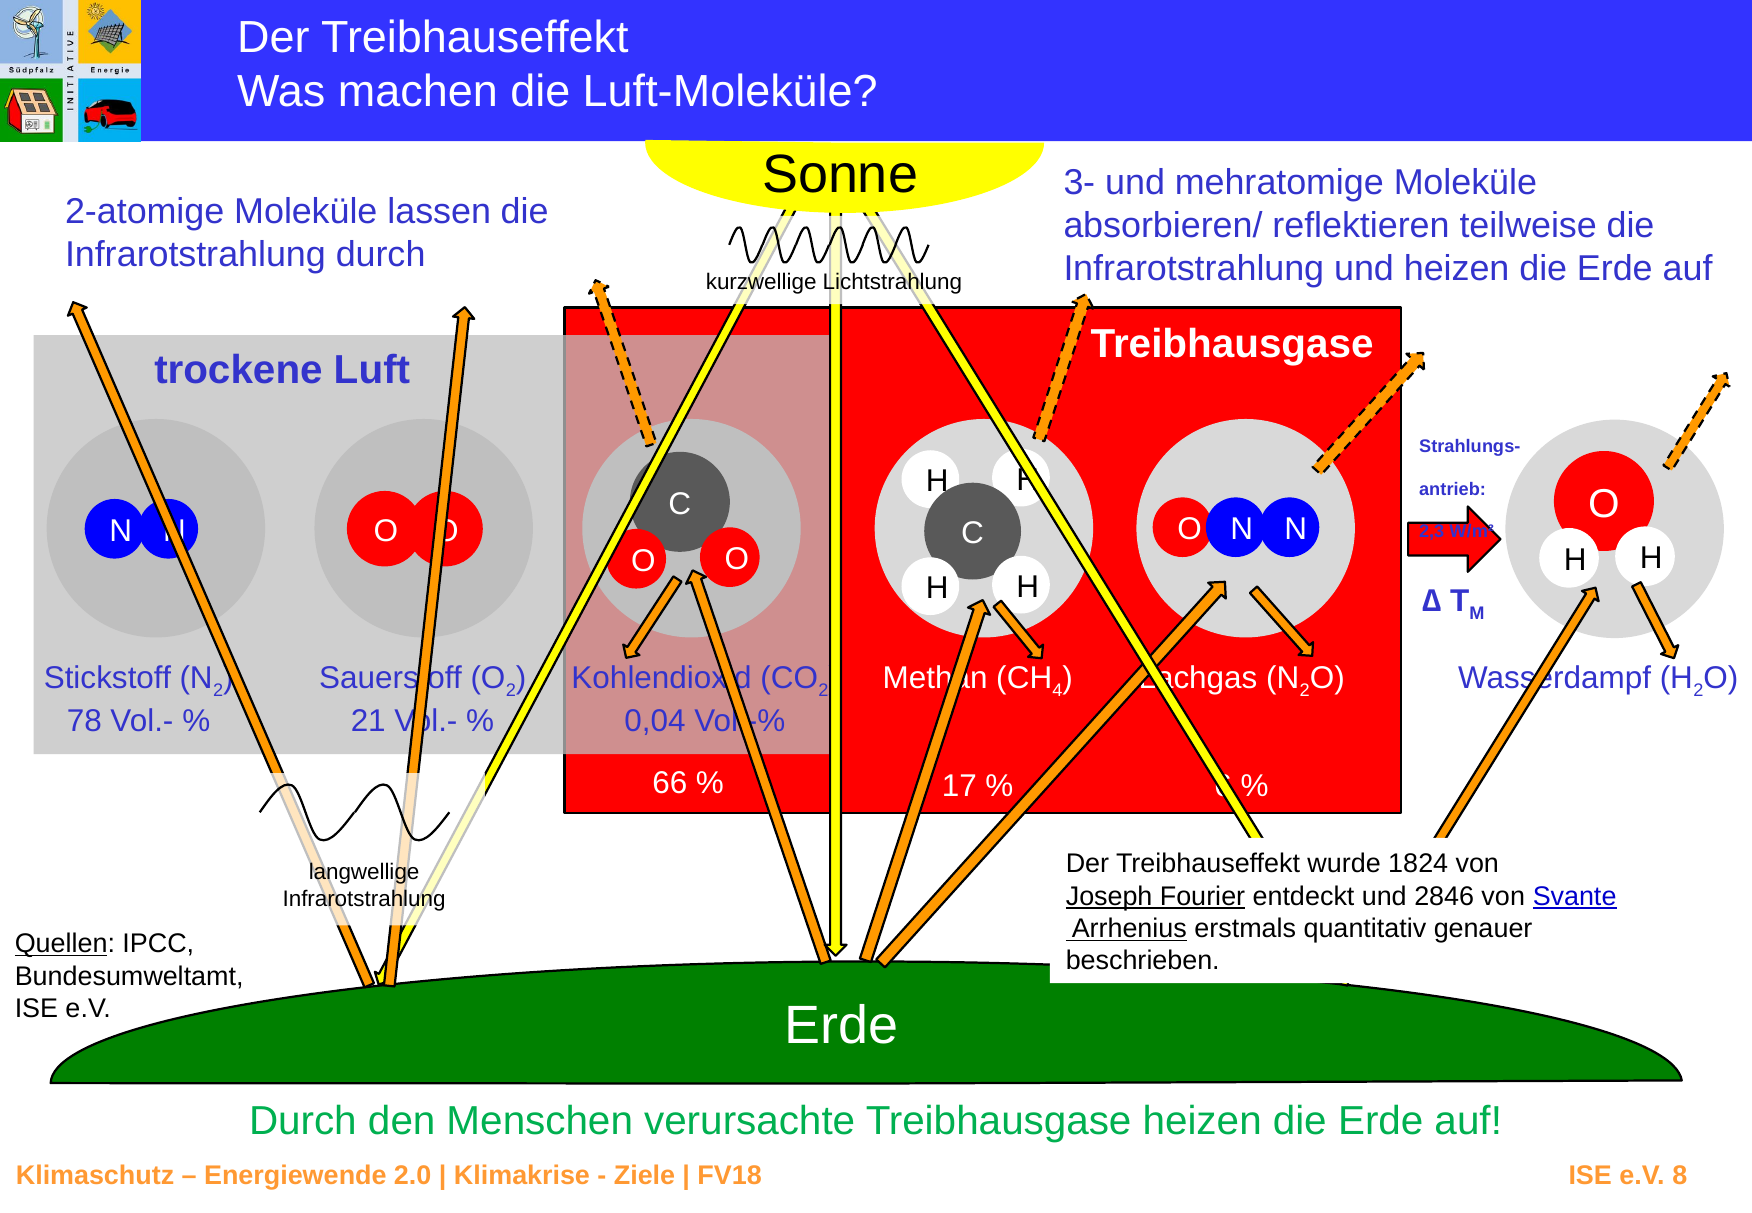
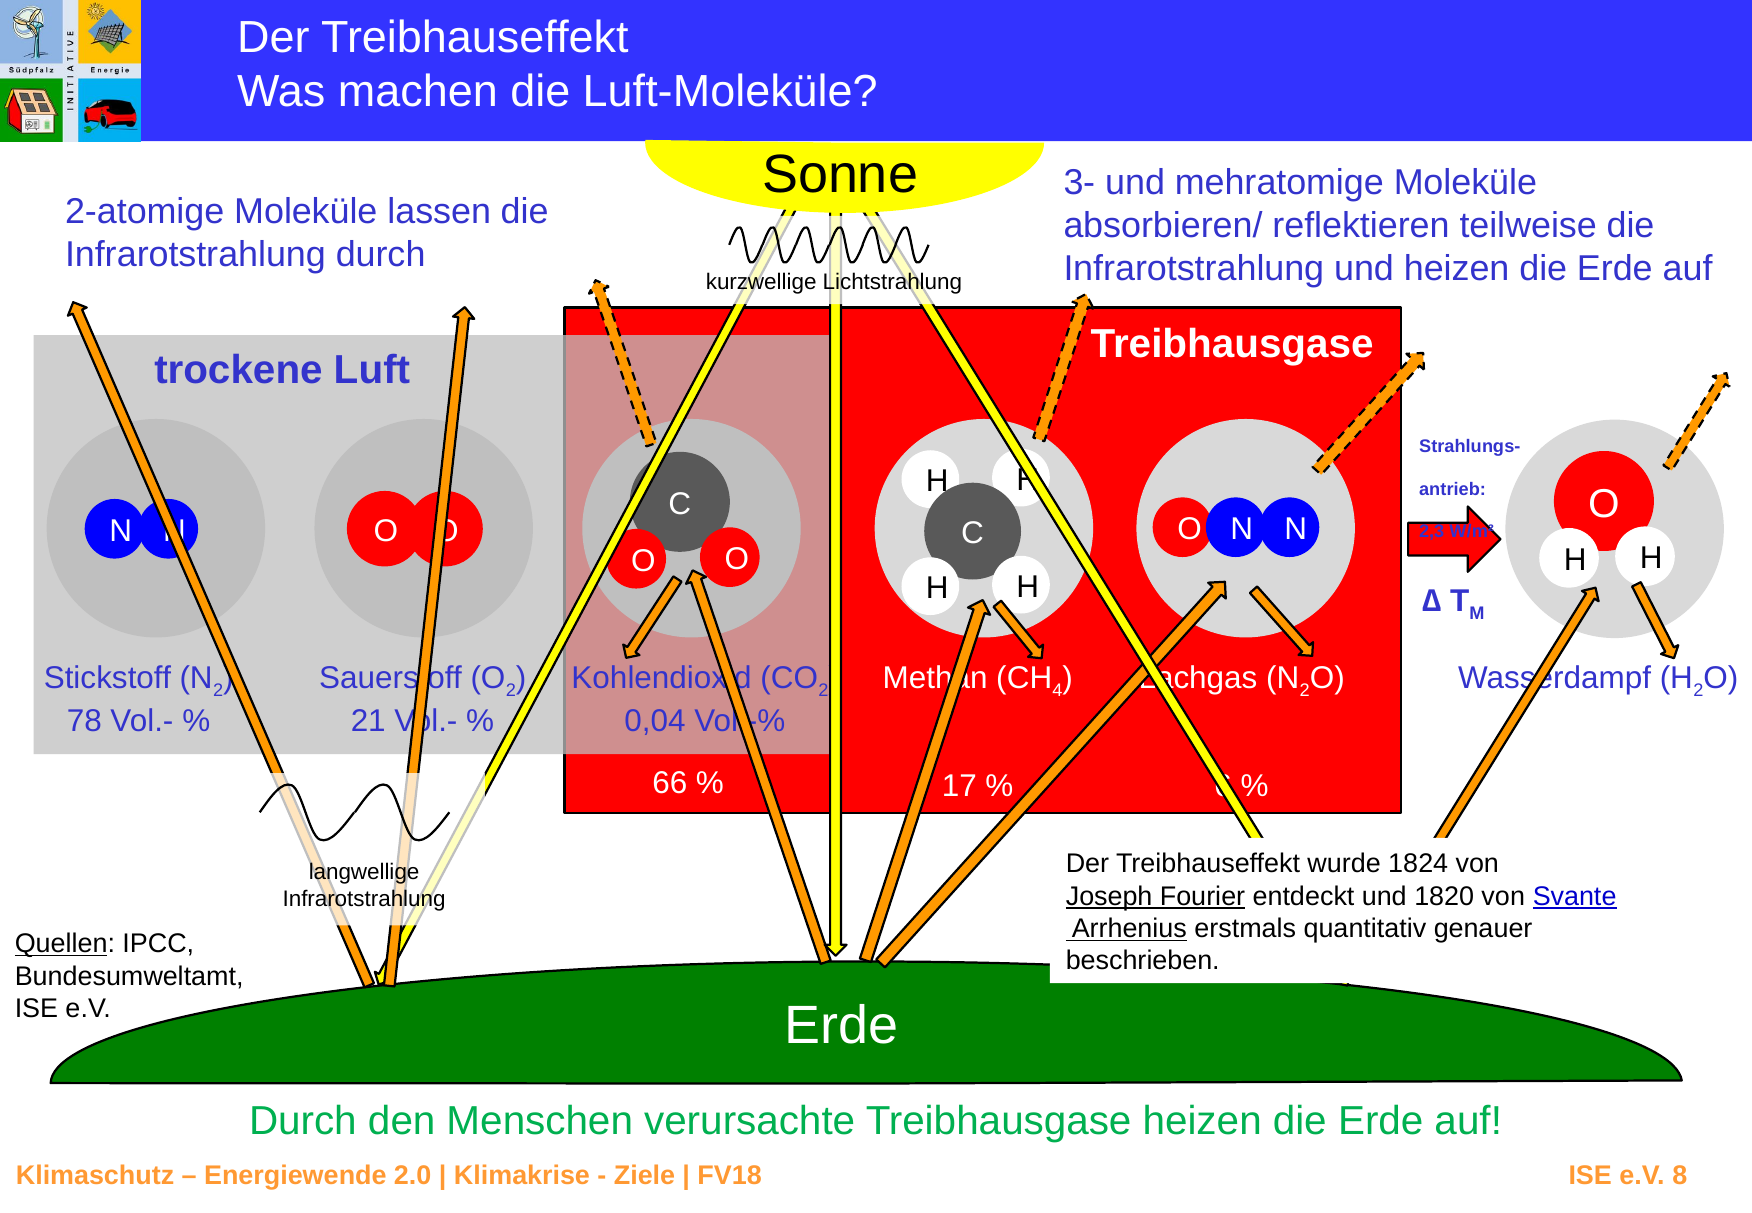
2846: 2846 -> 1820
